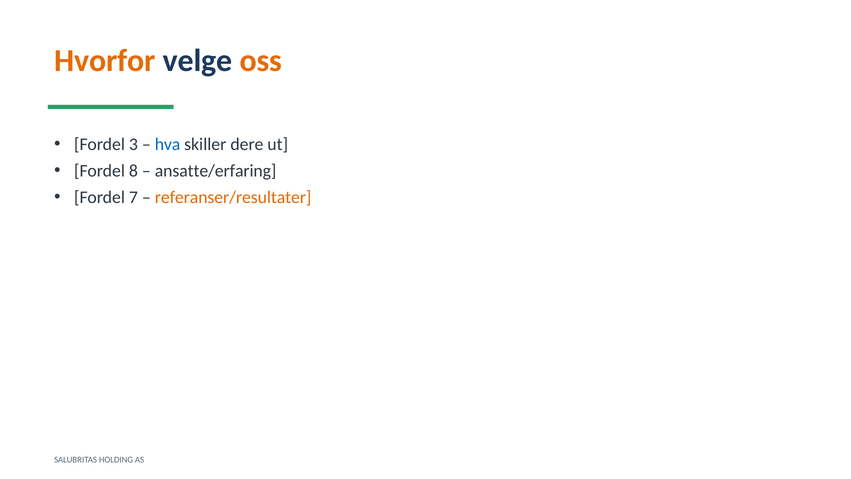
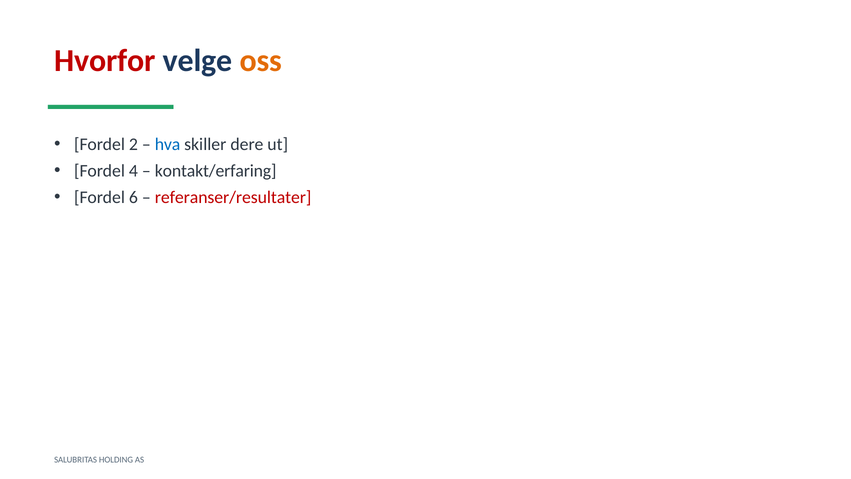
Hvorfor colour: orange -> red
3: 3 -> 2
8: 8 -> 4
ansatte/erfaring: ansatte/erfaring -> kontakt/erfaring
7: 7 -> 6
referanser/resultater colour: orange -> red
